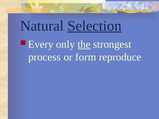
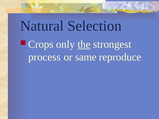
Selection underline: present -> none
Every: Every -> Crops
form: form -> same
